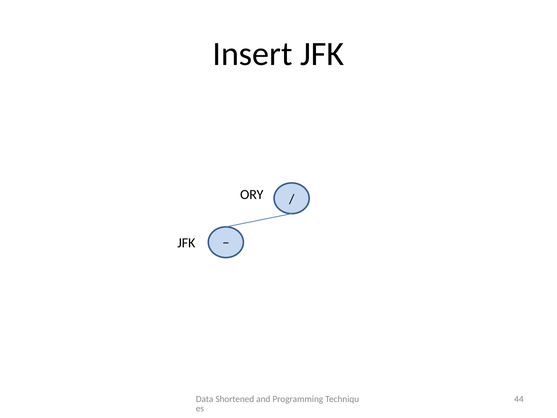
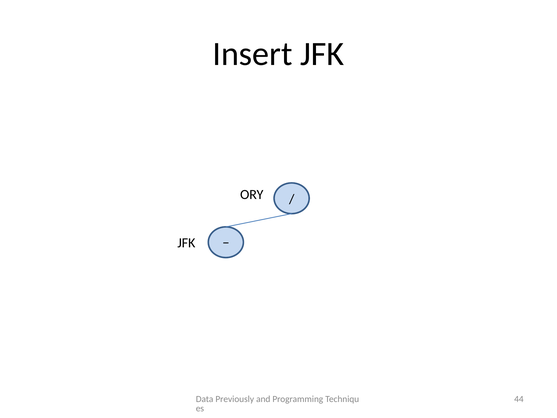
Shortened: Shortened -> Previously
